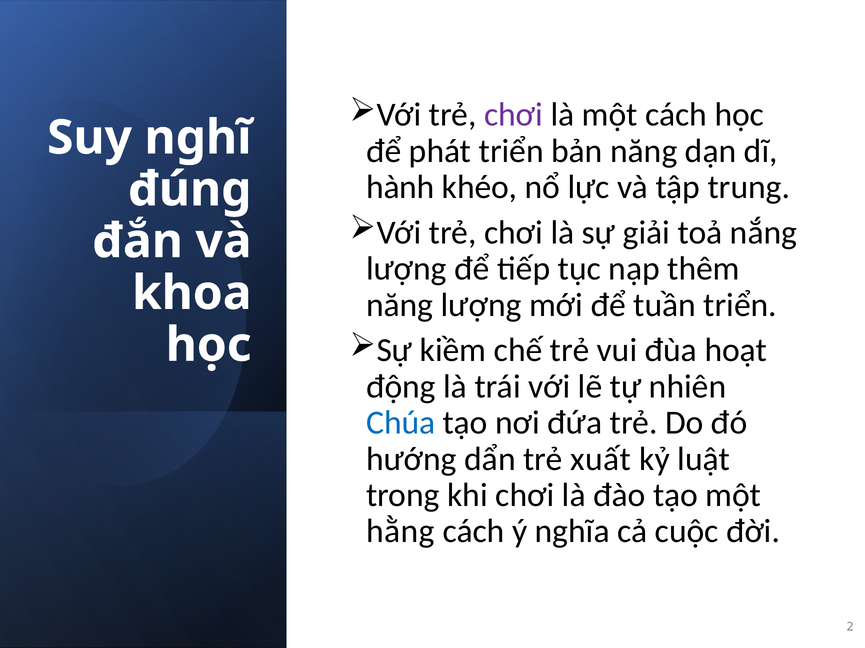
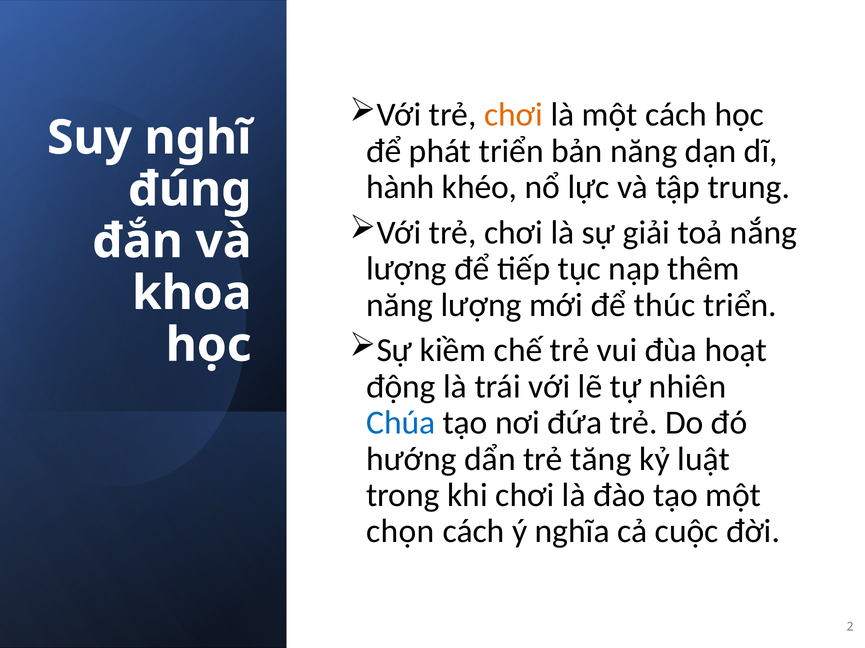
chơi at (513, 115) colour: purple -> orange
tuần: tuần -> thúc
xuất: xuất -> tăng
hằng: hằng -> chọn
